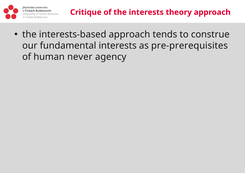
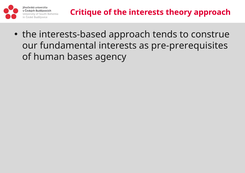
never: never -> bases
